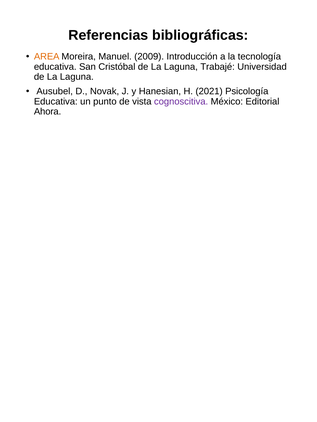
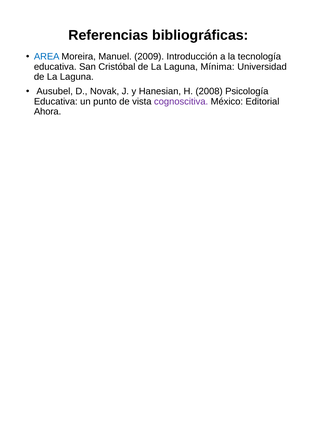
AREA colour: orange -> blue
Trabajé: Trabajé -> Mínima
2021: 2021 -> 2008
